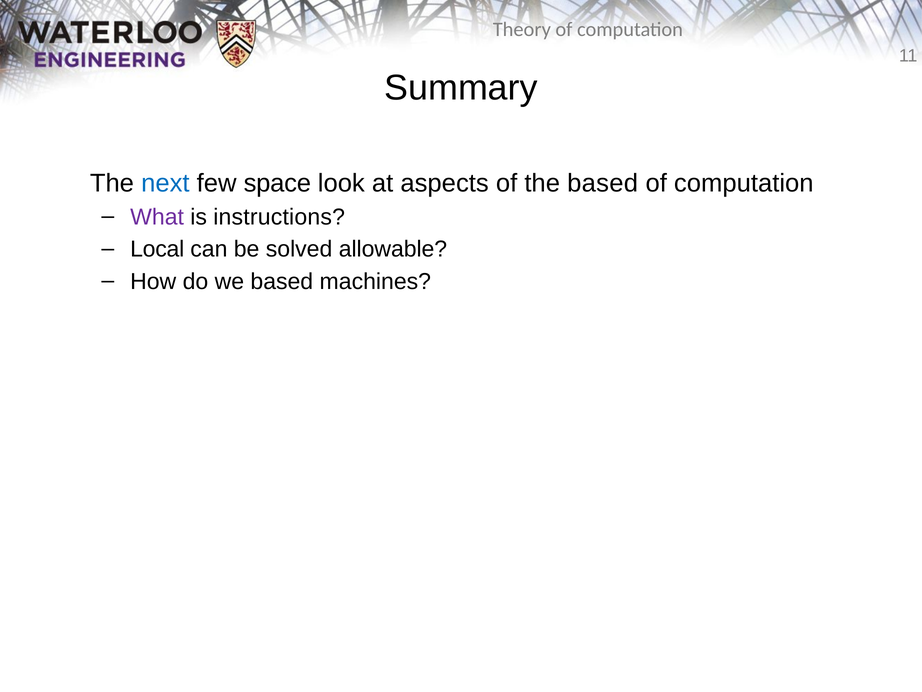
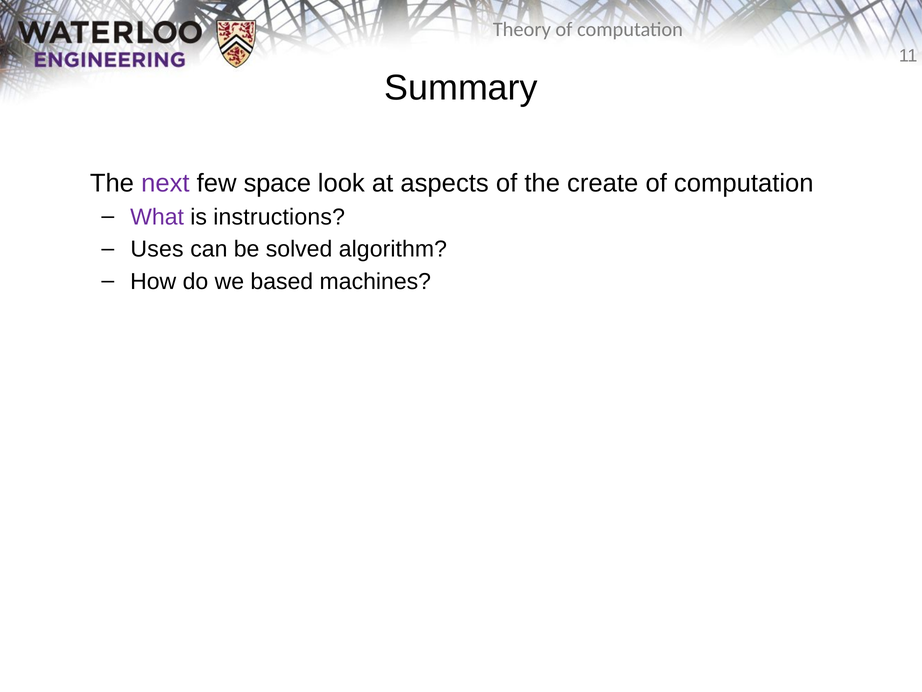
next colour: blue -> purple
the based: based -> create
Local: Local -> Uses
allowable: allowable -> algorithm
